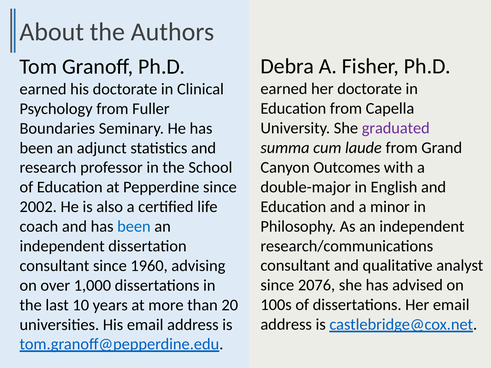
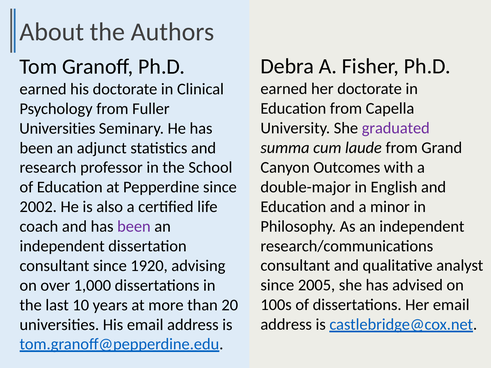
Boundaries at (57, 128): Boundaries -> Universities
been at (134, 227) colour: blue -> purple
1960: 1960 -> 1920
2076: 2076 -> 2005
